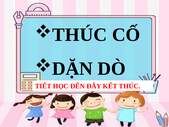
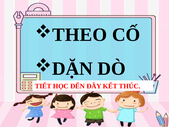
THÚC at (80, 35): THÚC -> THEO
